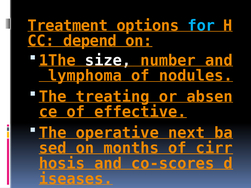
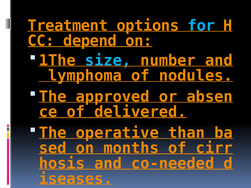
size colour: white -> light blue
treating: treating -> approved
effective: effective -> delivered
next: next -> than
co-scores: co-scores -> co-needed
